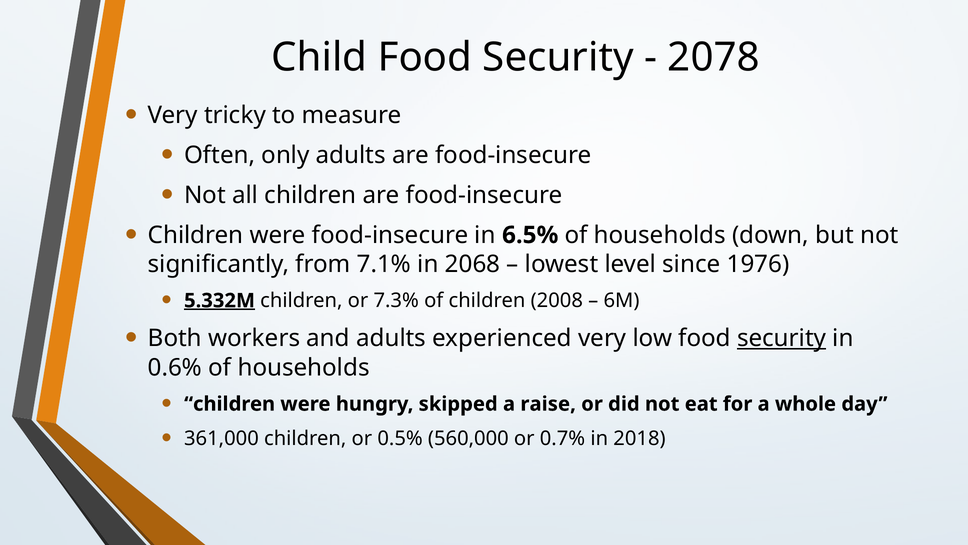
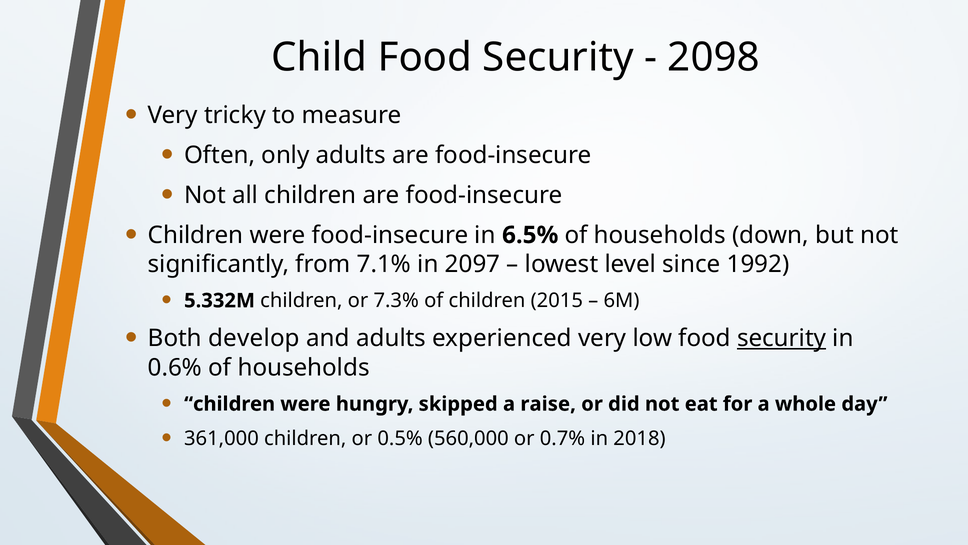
2078: 2078 -> 2098
2068: 2068 -> 2097
1976: 1976 -> 1992
5.332M underline: present -> none
2008: 2008 -> 2015
workers: workers -> develop
